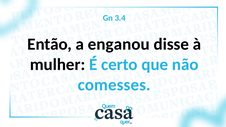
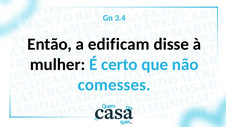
enganou: enganou -> edificam
